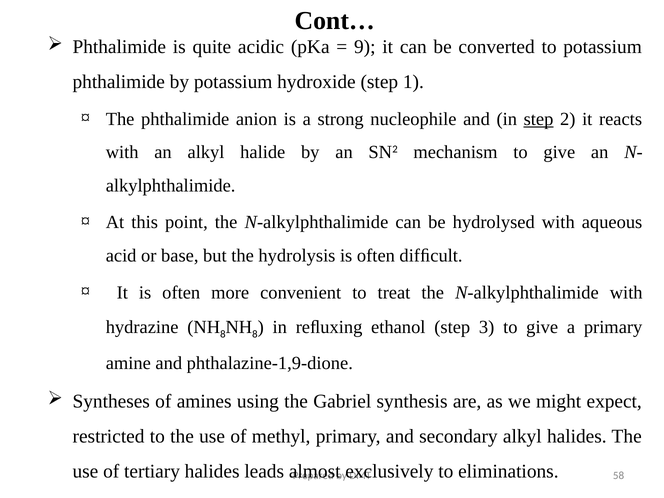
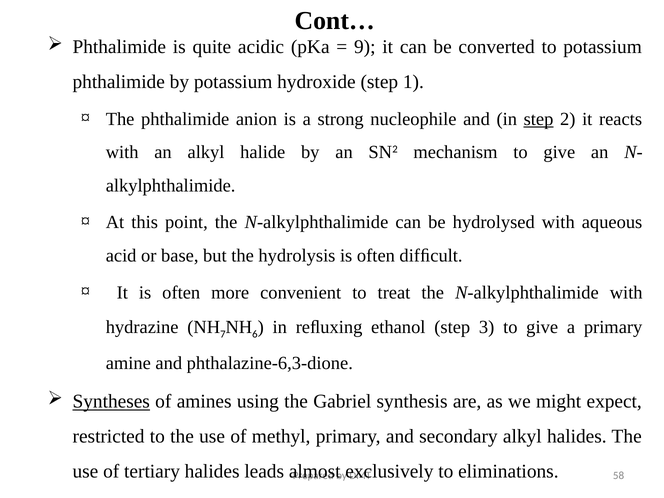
8 at (223, 334): 8 -> 7
8 at (255, 334): 8 -> 6
phthalazine-1,9-dione: phthalazine-1,9-dione -> phthalazine-6,3-dione
Syntheses underline: none -> present
